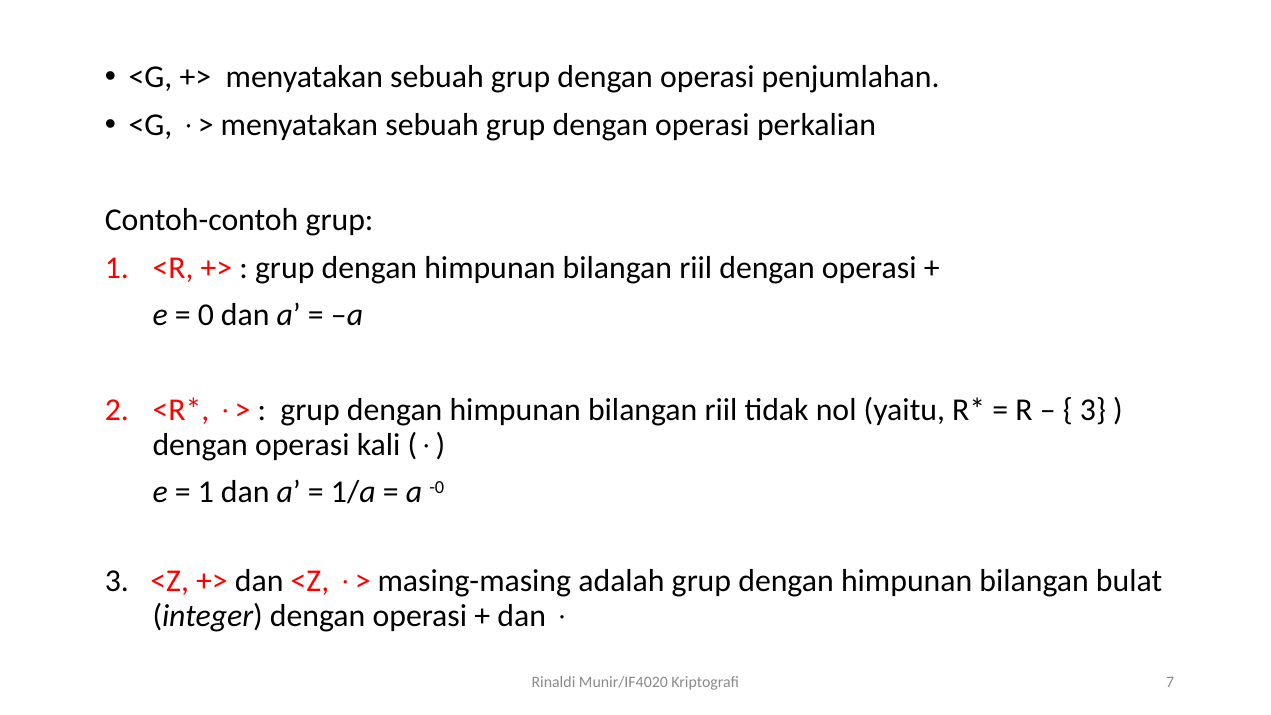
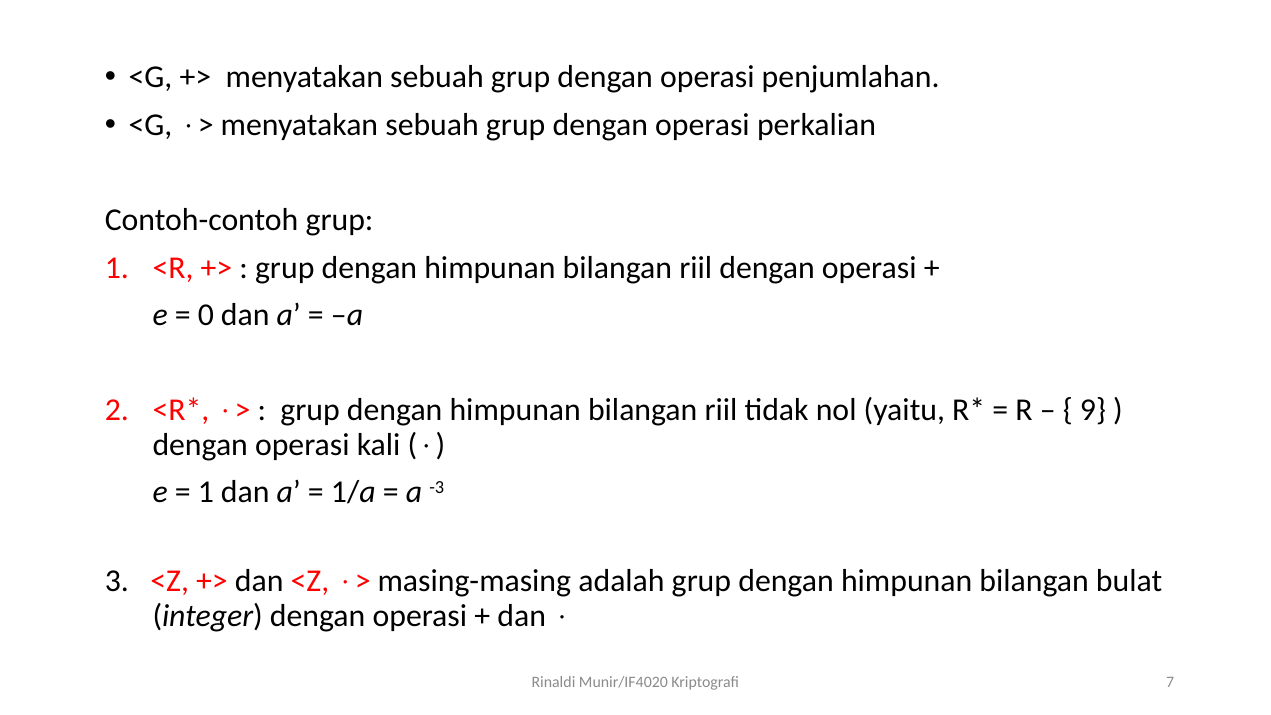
3 at (1093, 410): 3 -> 9
-0: -0 -> -3
